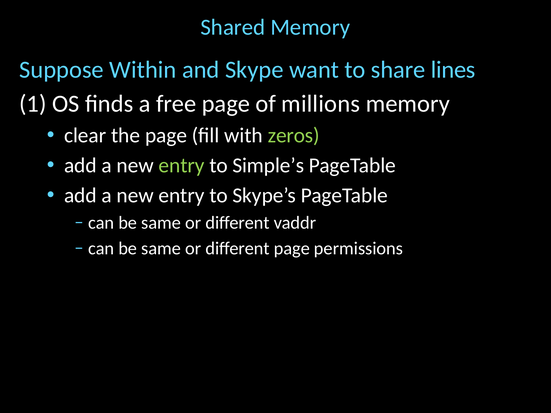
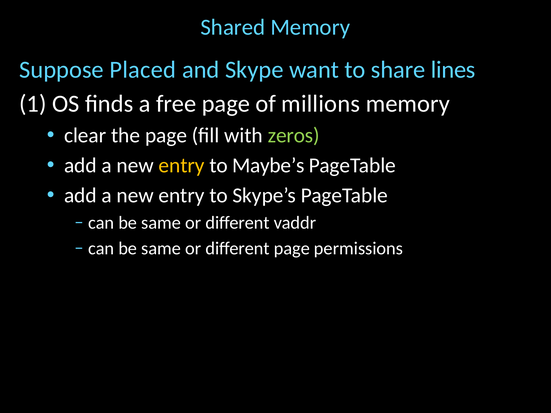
Within: Within -> Placed
entry at (182, 166) colour: light green -> yellow
Simple’s: Simple’s -> Maybe’s
